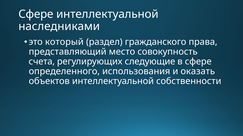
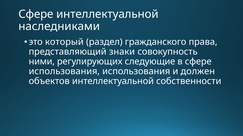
место: место -> знаки
счета: счета -> ними
определенного at (64, 72): определенного -> использования
оказать: оказать -> должен
